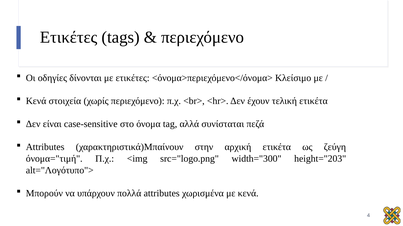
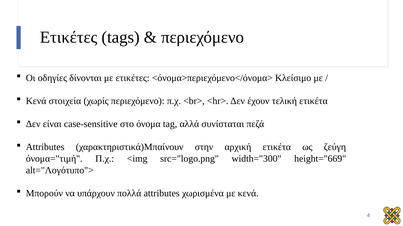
height="203: height="203 -> height="669
